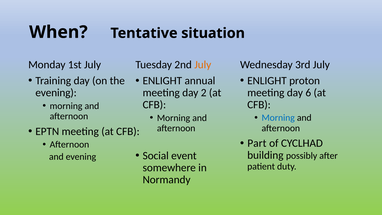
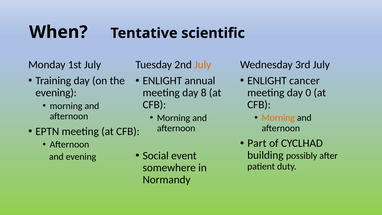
situation: situation -> scientific
proton: proton -> cancer
6: 6 -> 0
2: 2 -> 8
Morning at (278, 118) colour: blue -> orange
